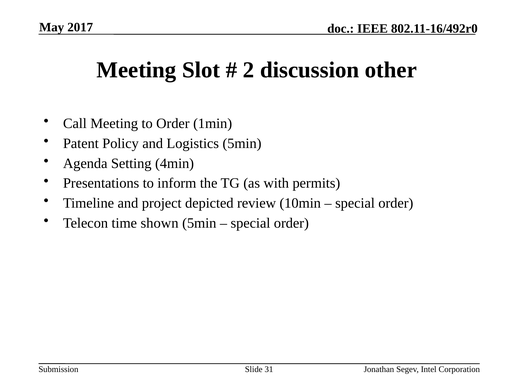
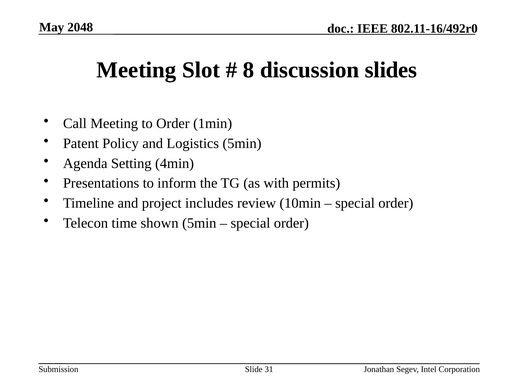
2017: 2017 -> 2048
2: 2 -> 8
other: other -> slides
depicted: depicted -> includes
